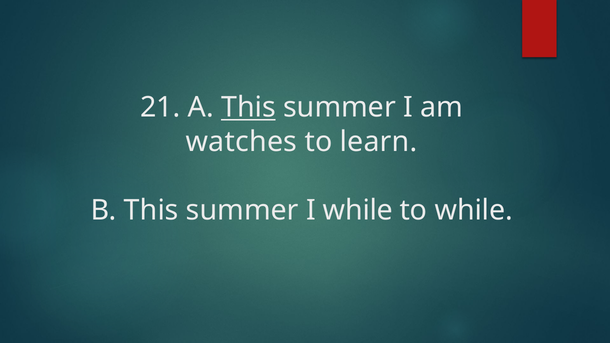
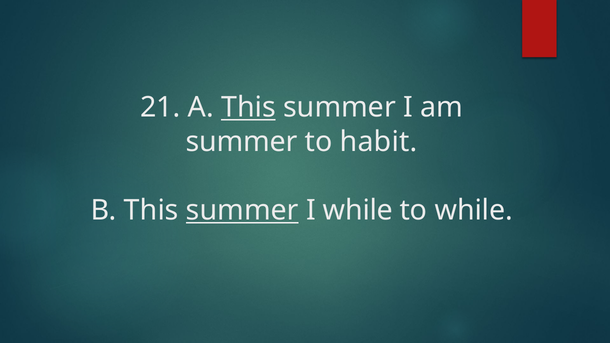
watches at (241, 142): watches -> summer
learn: learn -> habit
summer at (242, 211) underline: none -> present
